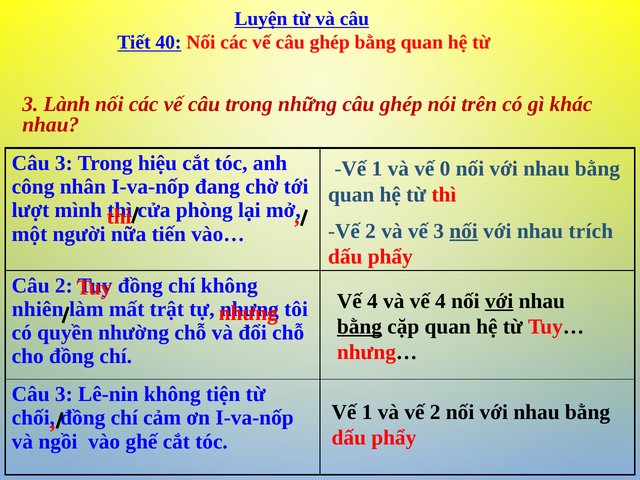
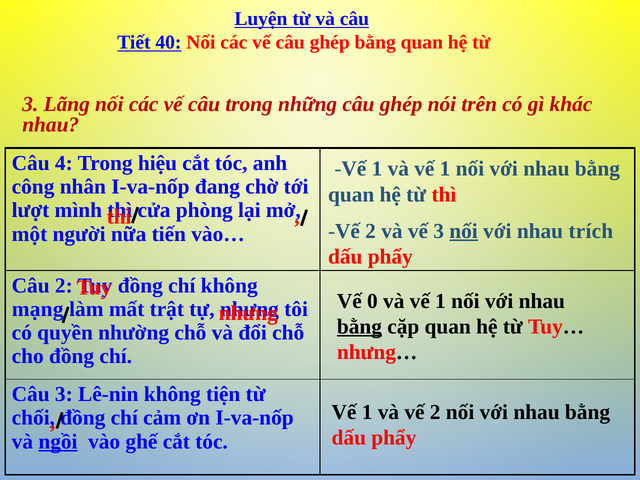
Lành: Lành -> Lãng
3 at (64, 163): 3 -> 4
1 và vế 0: 0 -> 1
4 at (372, 301): 4 -> 0
4 at (440, 301): 4 -> 1
với at (499, 301) underline: present -> none
nhiên: nhiên -> mạng
ngồi underline: none -> present
